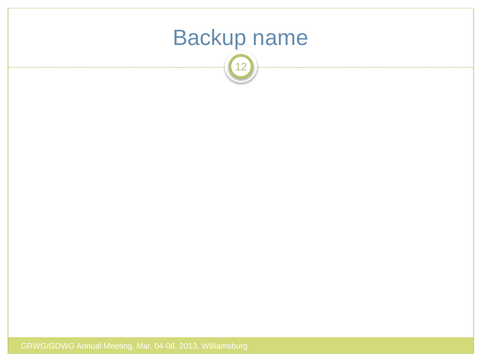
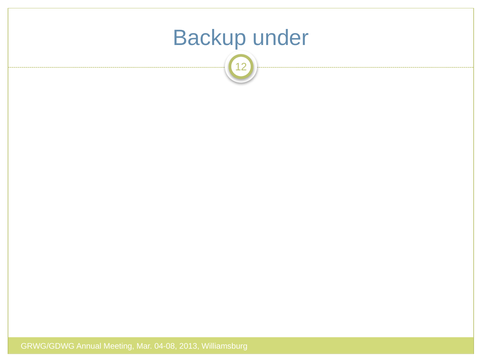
name: name -> under
